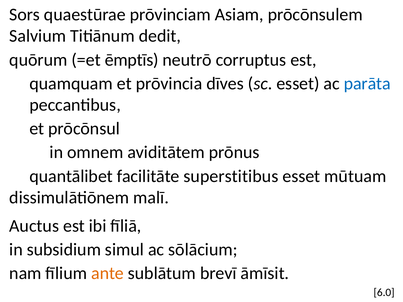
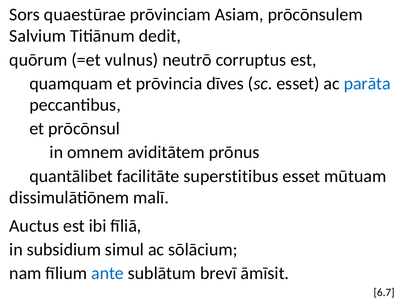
ēmptīs: ēmptīs -> vulnus
ante colour: orange -> blue
6.0: 6.0 -> 6.7
